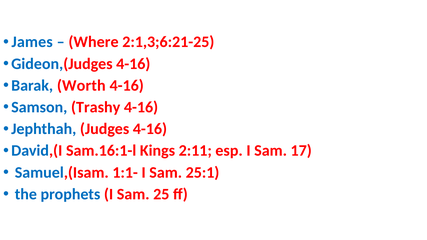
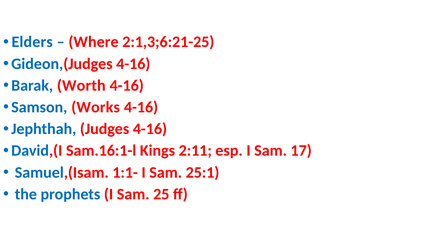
James: James -> Elders
Trashy: Trashy -> Works
